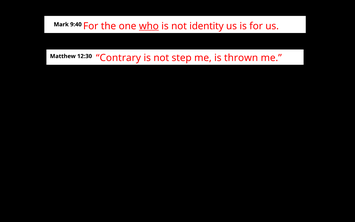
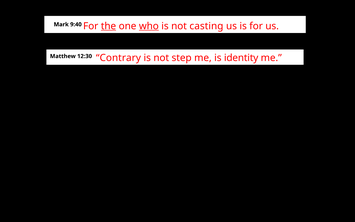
the underline: none -> present
identity: identity -> casting
thrown: thrown -> identity
